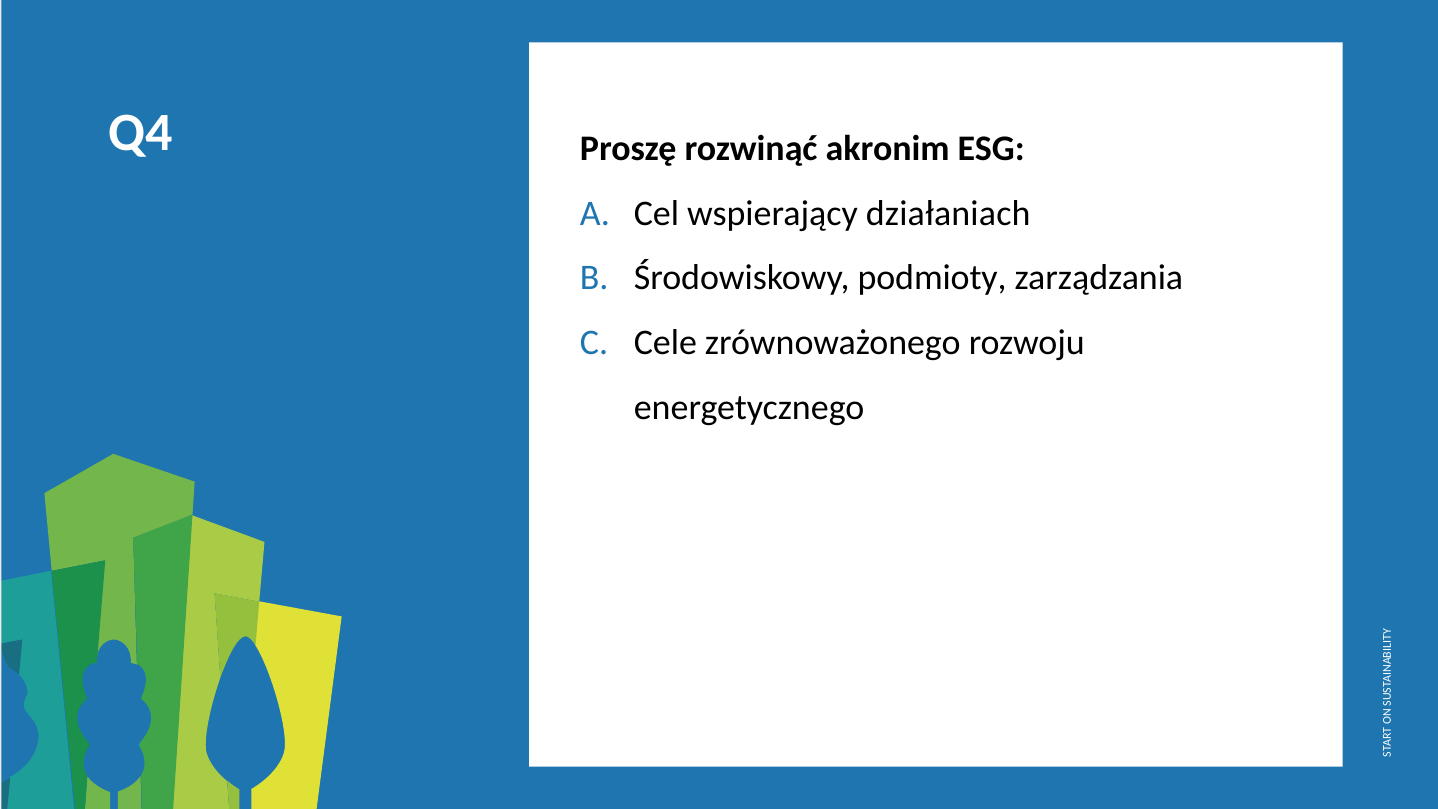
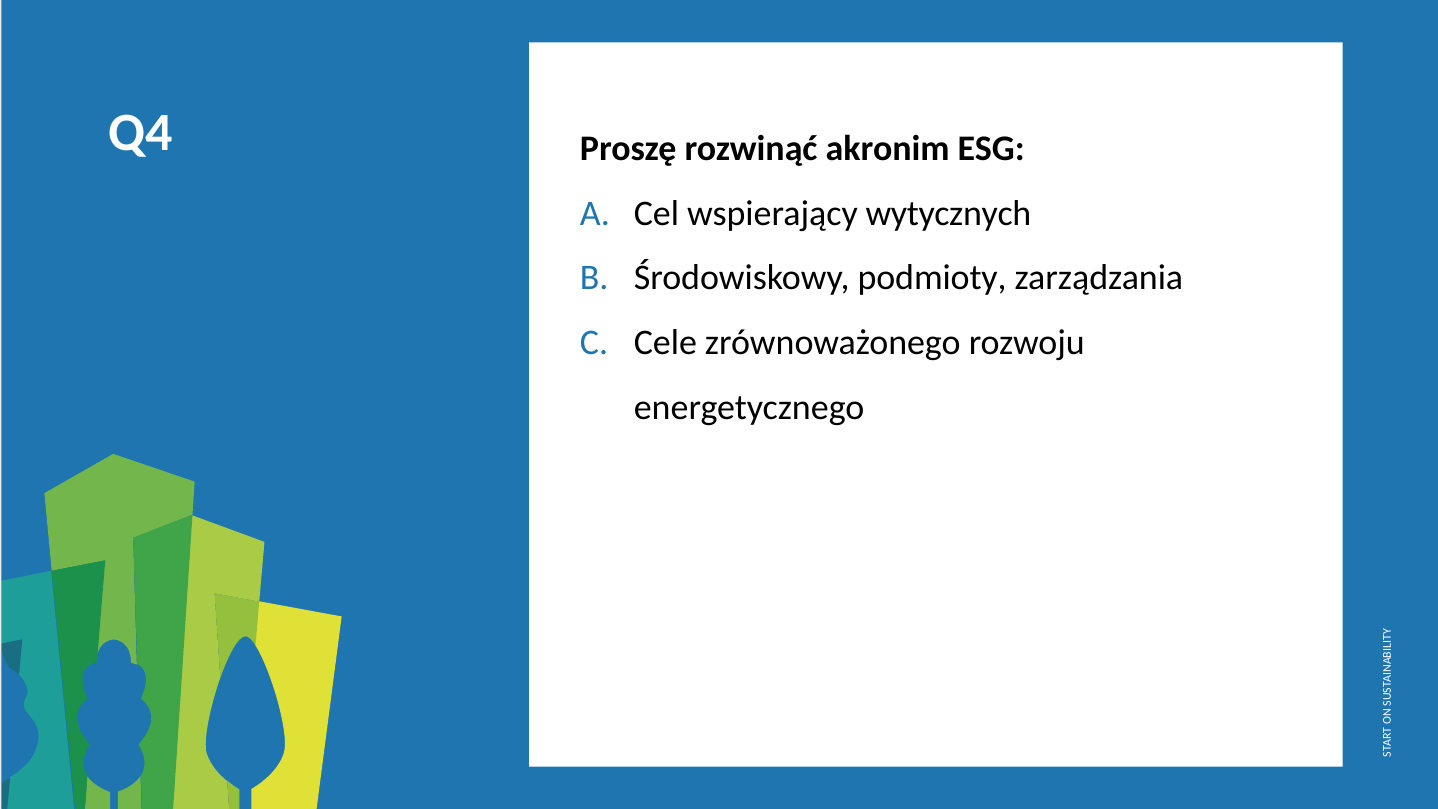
działaniach: działaniach -> wytycznych
